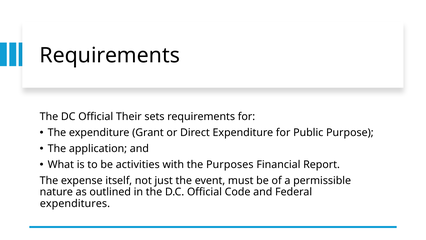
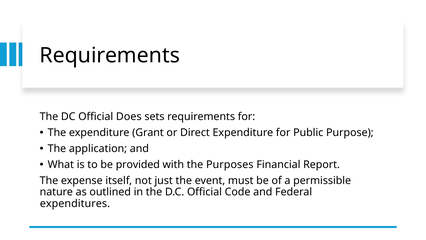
Their: Their -> Does
activities: activities -> provided
